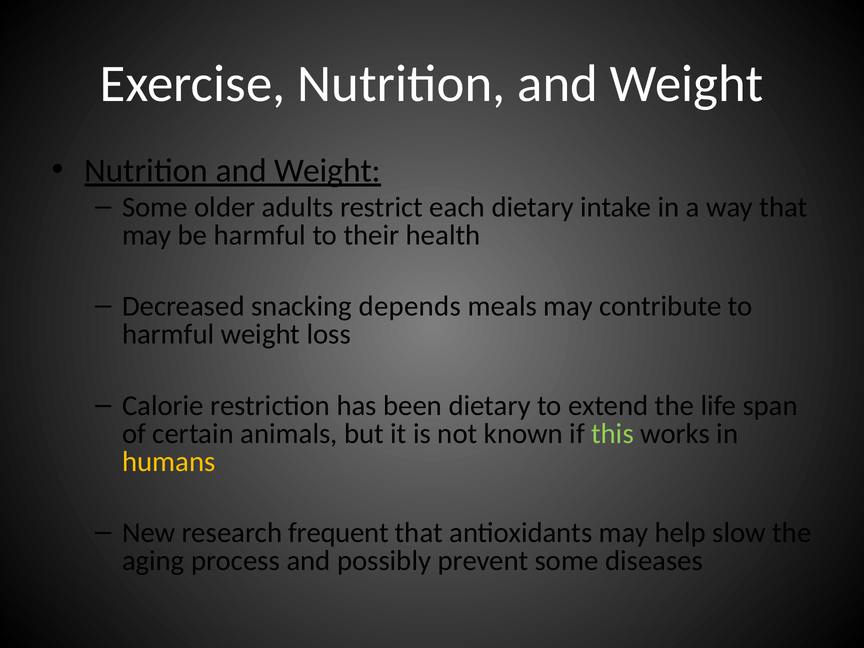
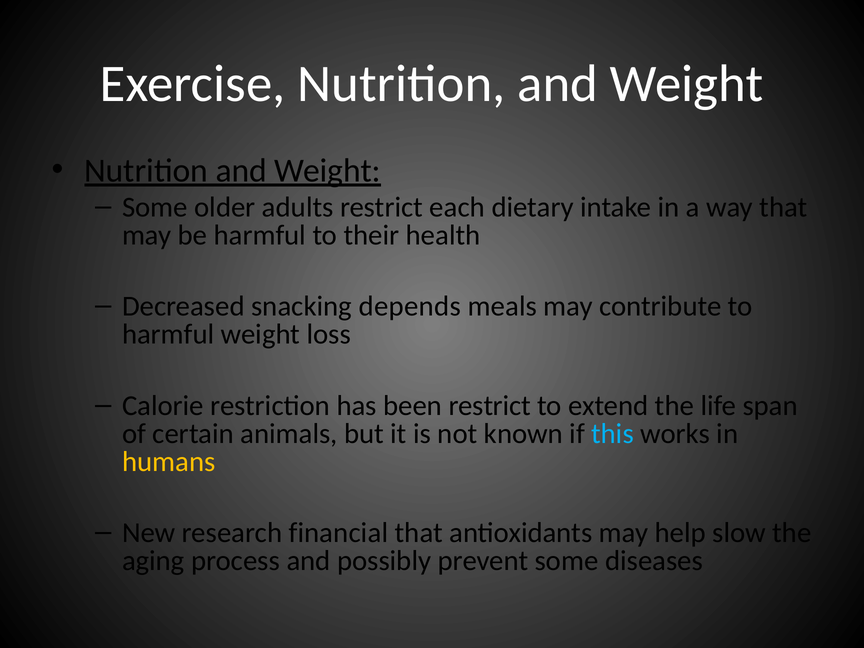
been dietary: dietary -> restrict
this colour: light green -> light blue
frequent: frequent -> financial
